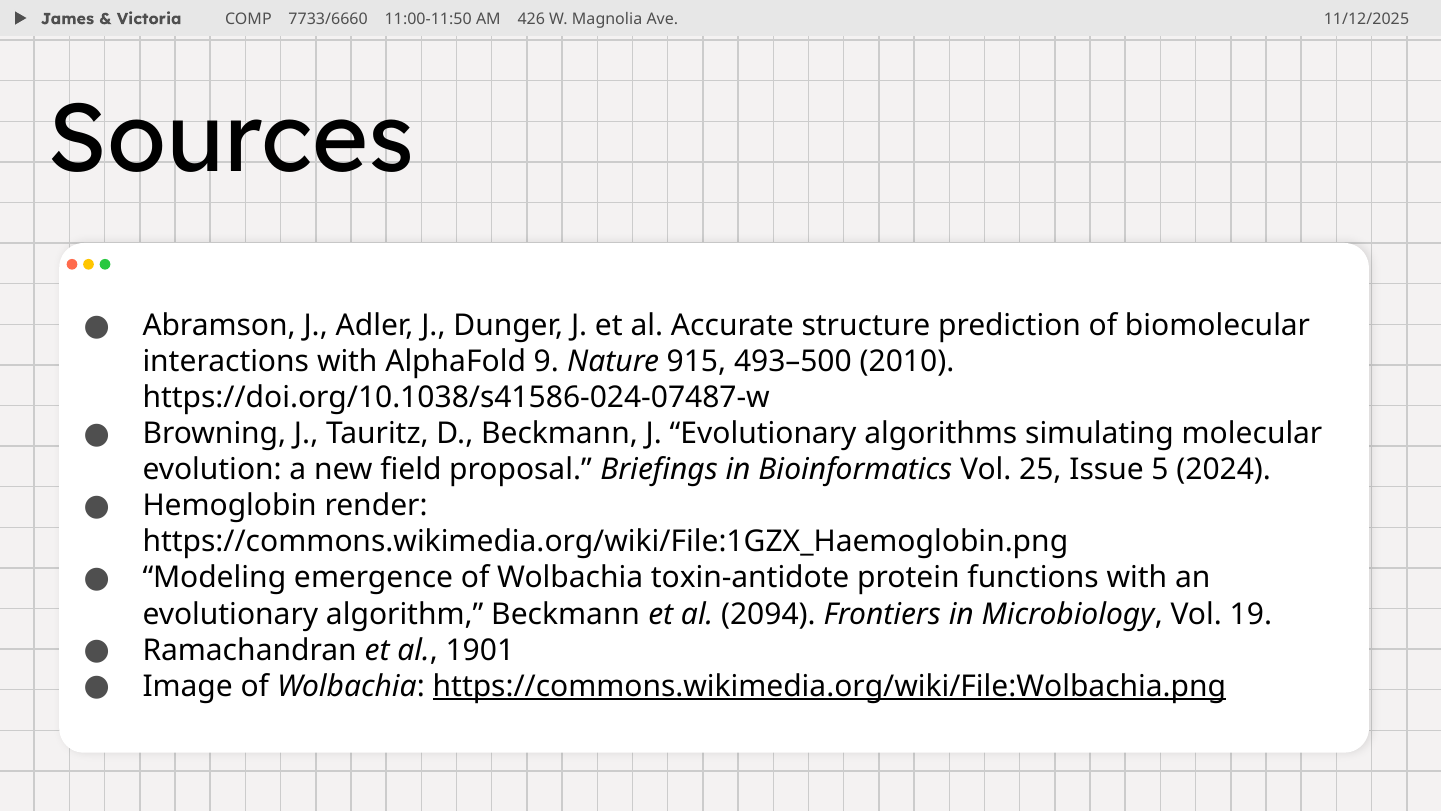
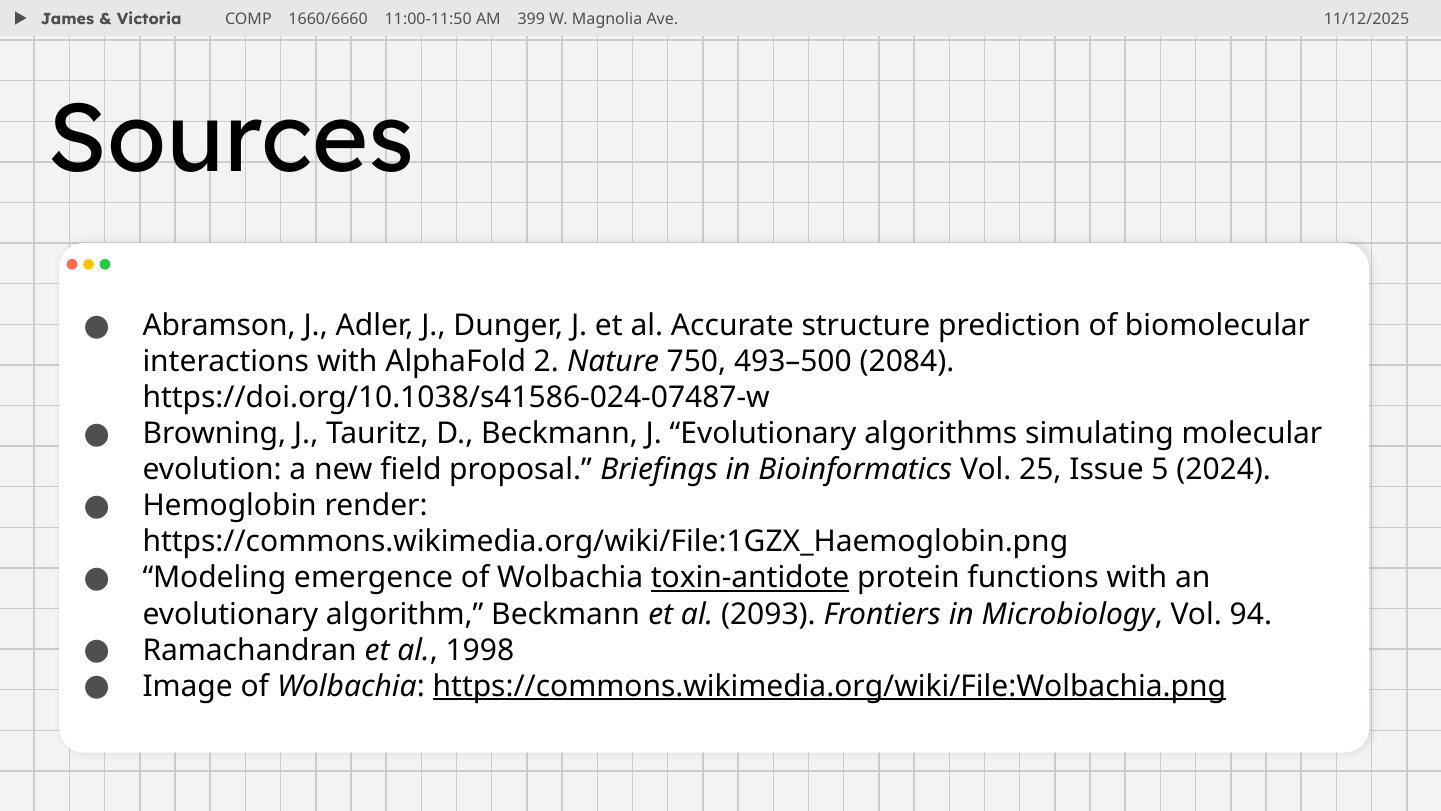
7733/6660: 7733/6660 -> 1660/6660
426: 426 -> 399
9: 9 -> 2
915: 915 -> 750
2010: 2010 -> 2084
toxin-antidote underline: none -> present
2094: 2094 -> 2093
19: 19 -> 94
1901: 1901 -> 1998
